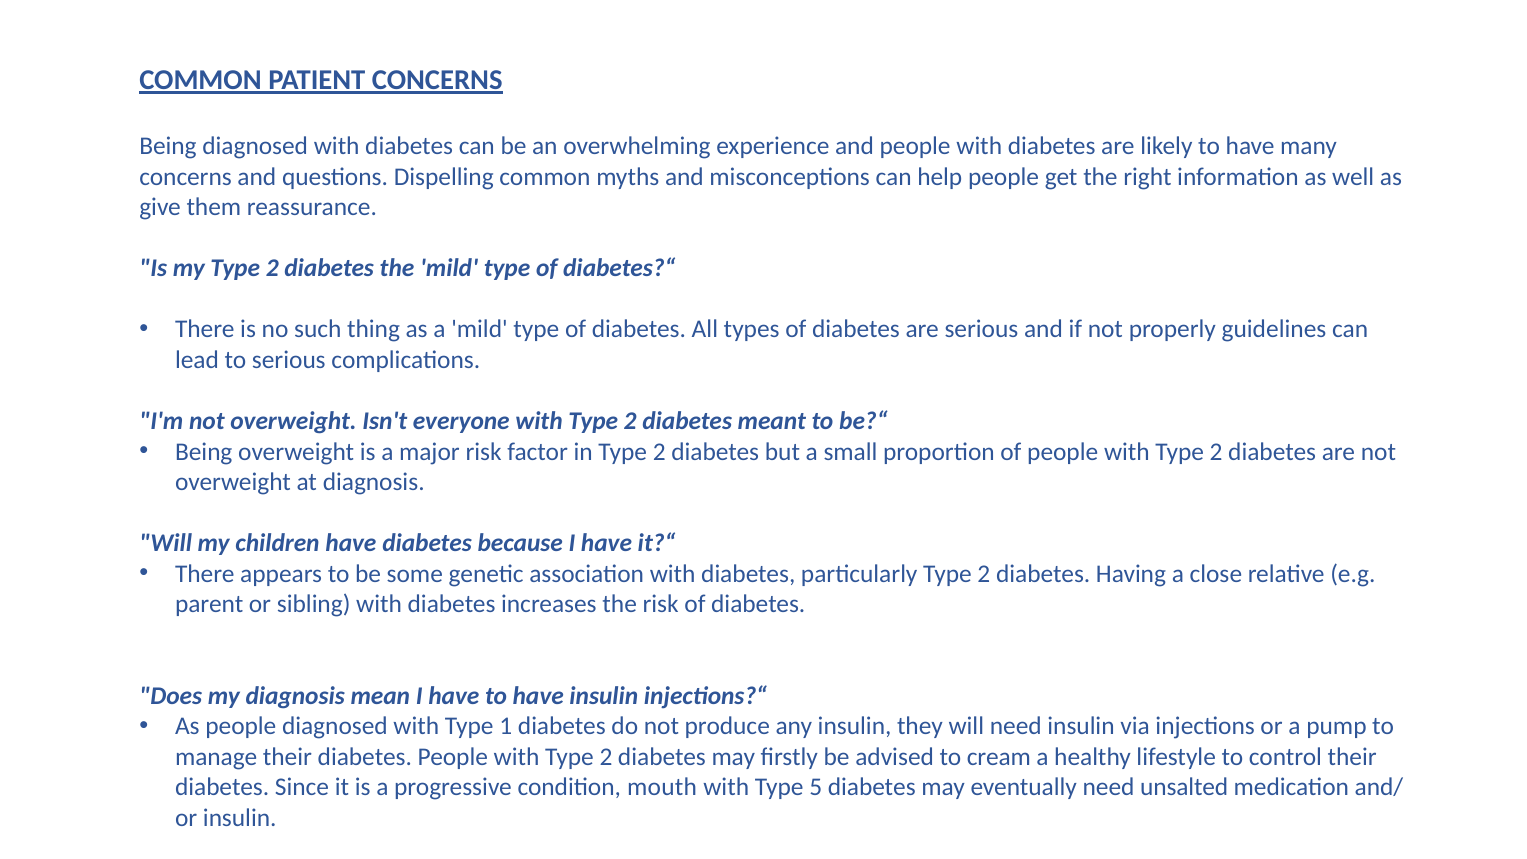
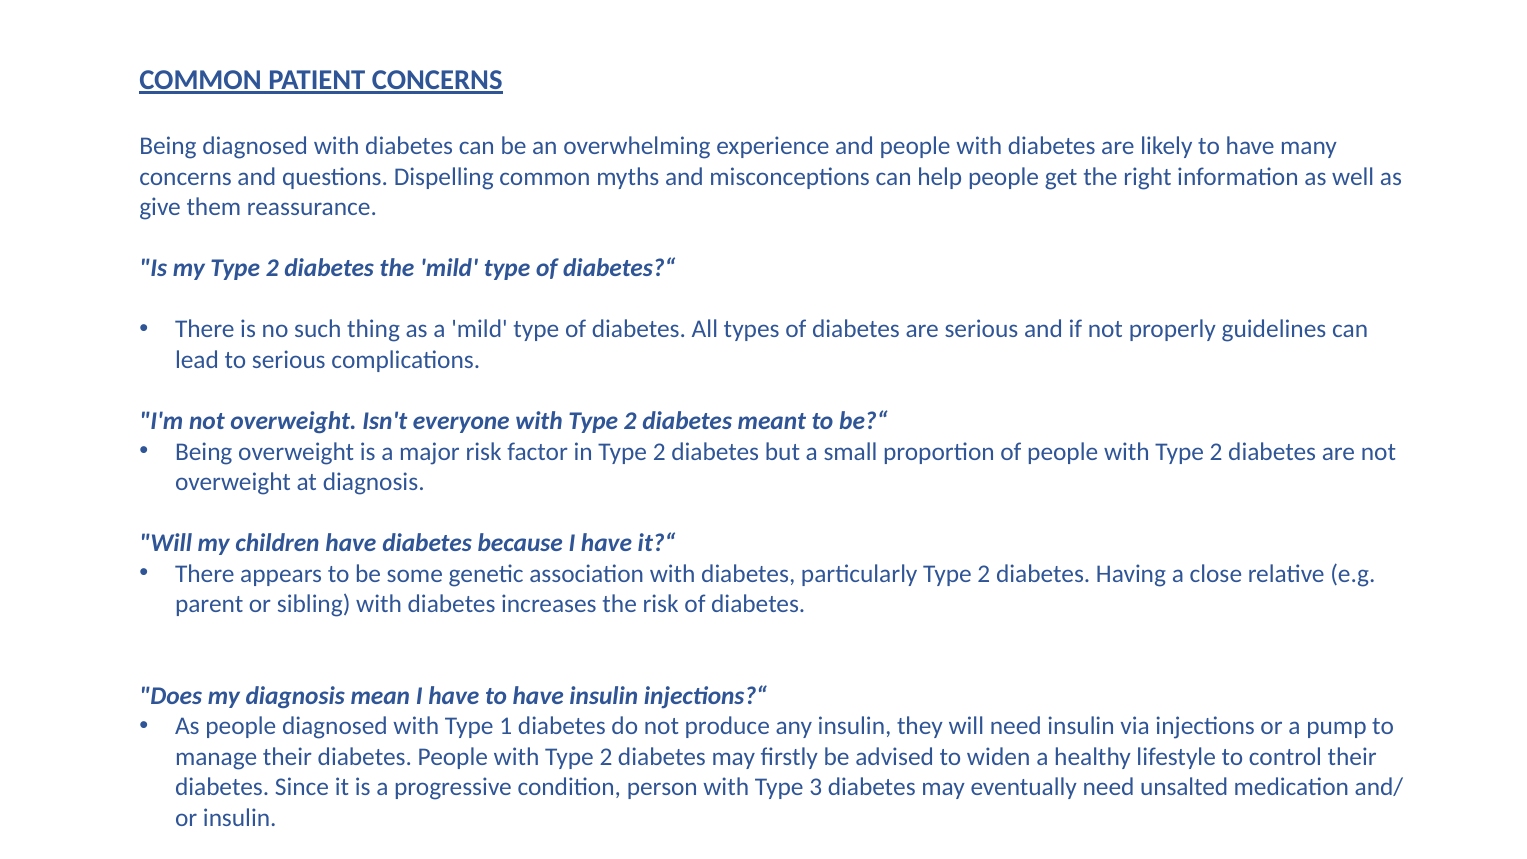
cream: cream -> widen
mouth: mouth -> person
5: 5 -> 3
